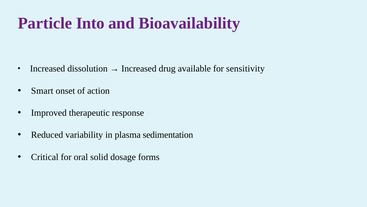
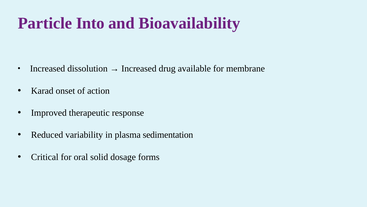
sensitivity: sensitivity -> membrane
Smart: Smart -> Karad
